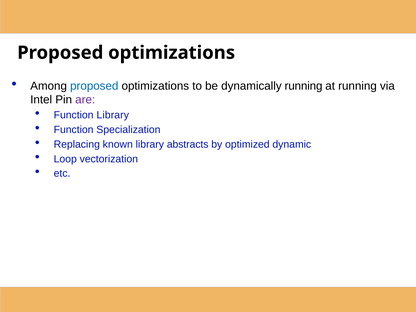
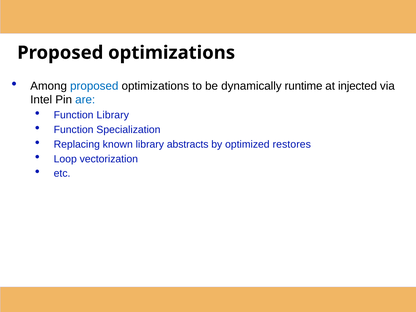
dynamically running: running -> runtime
at running: running -> injected
are colour: purple -> blue
dynamic: dynamic -> restores
